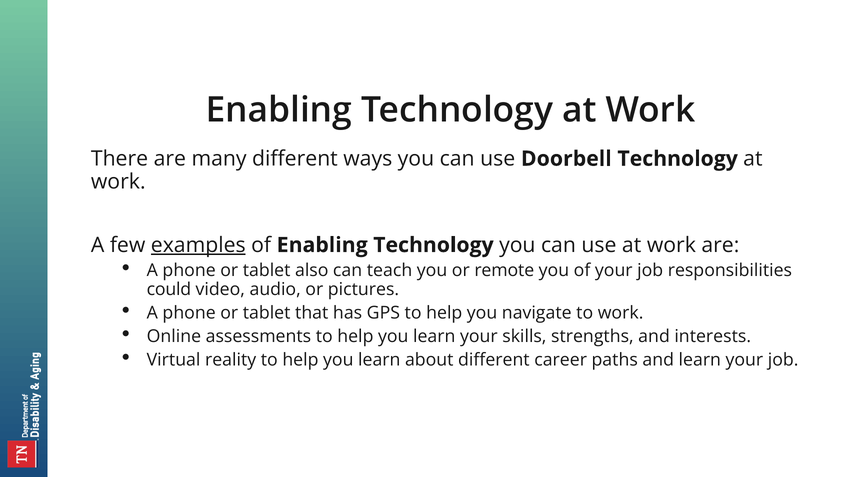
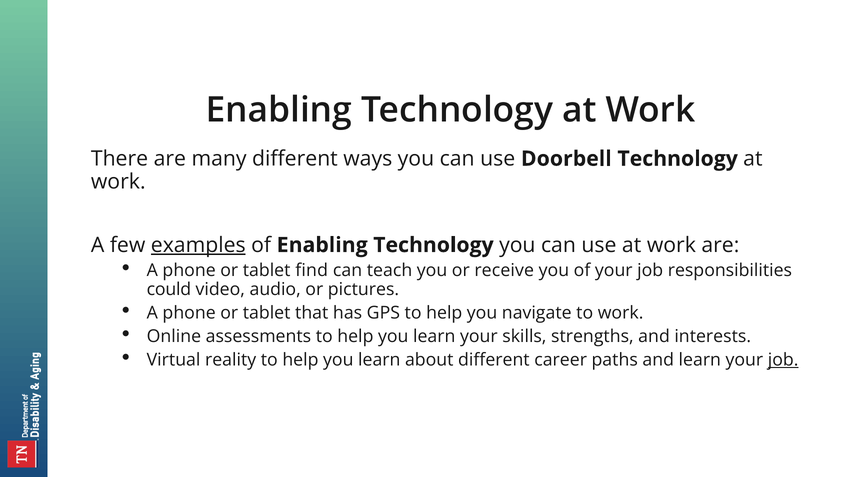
also: also -> find
remote: remote -> receive
job at (783, 360) underline: none -> present
